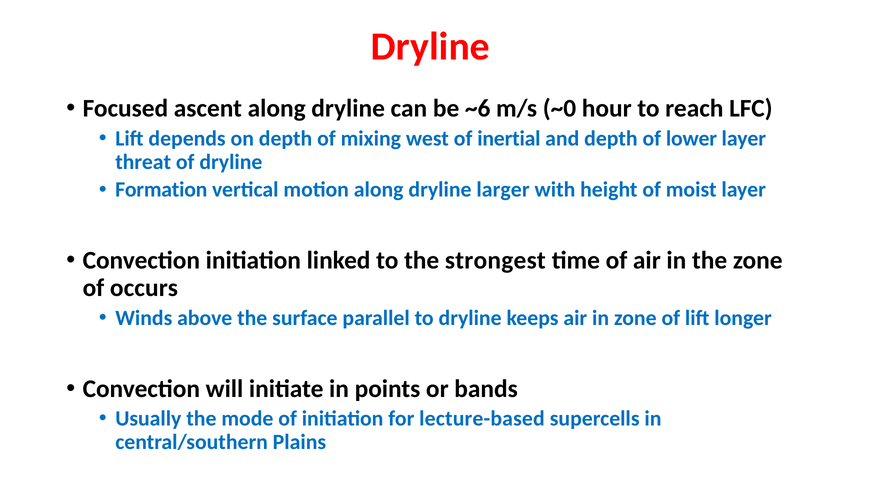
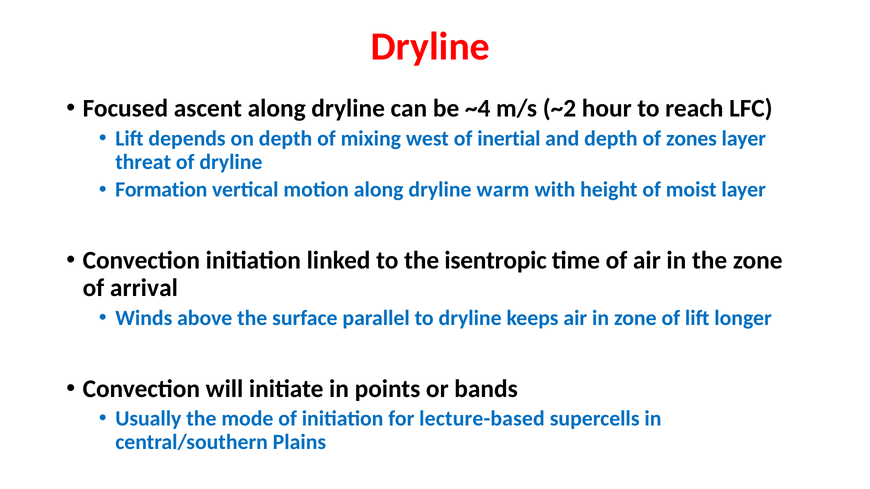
~6: ~6 -> ~4
~0: ~0 -> ~2
lower: lower -> zones
larger: larger -> warm
strongest: strongest -> isentropic
occurs: occurs -> arrival
